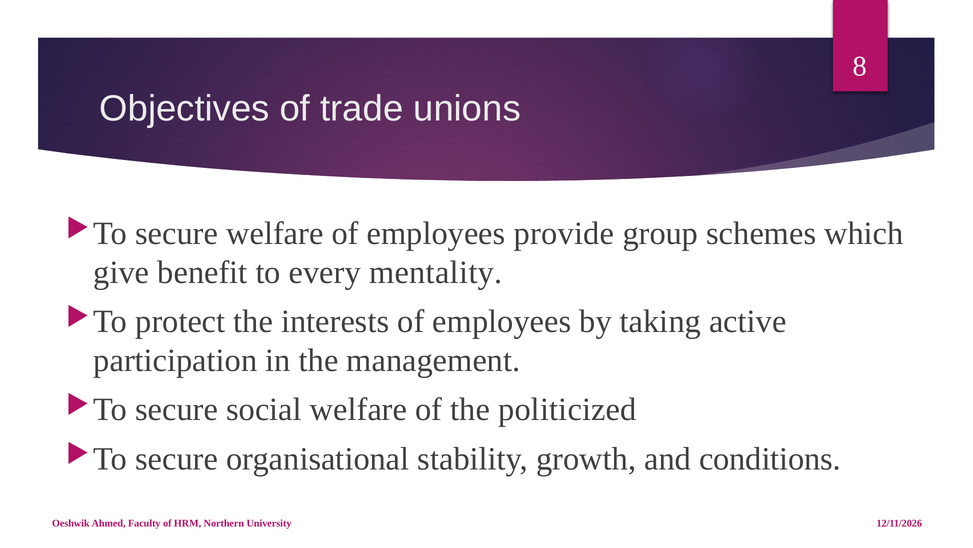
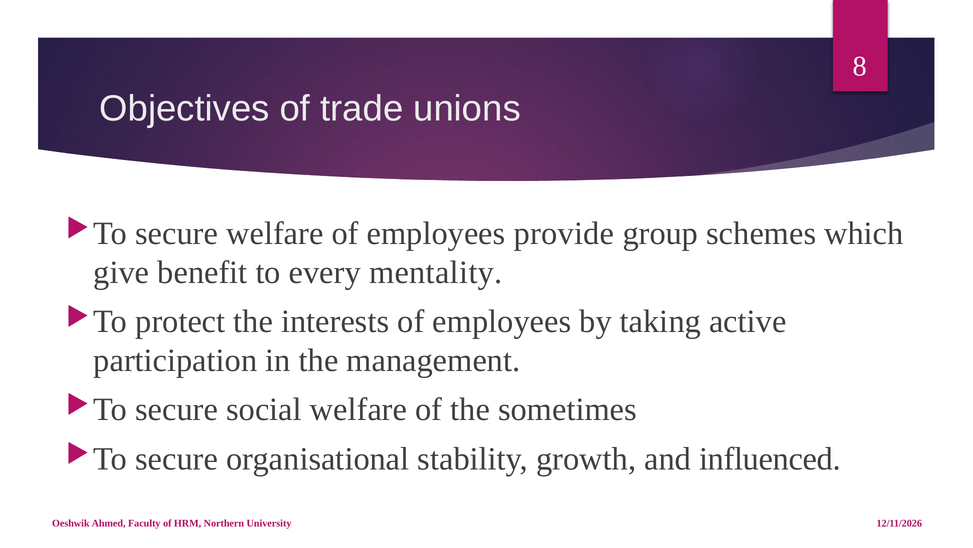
politicized: politicized -> sometimes
conditions: conditions -> influenced
